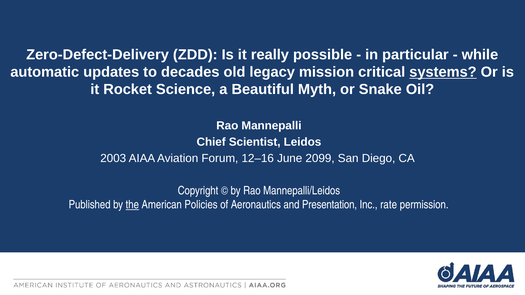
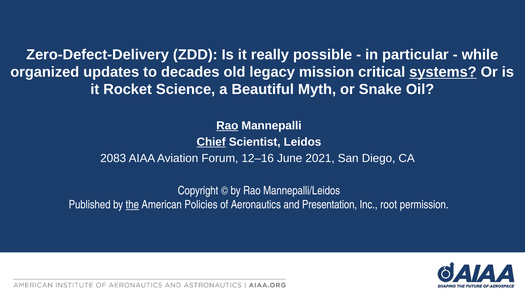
automatic: automatic -> organized
Rao at (227, 126) underline: none -> present
Chief underline: none -> present
2003: 2003 -> 2083
2099: 2099 -> 2021
rate: rate -> root
